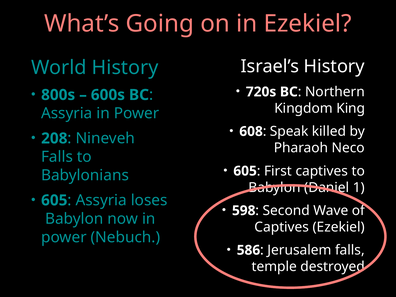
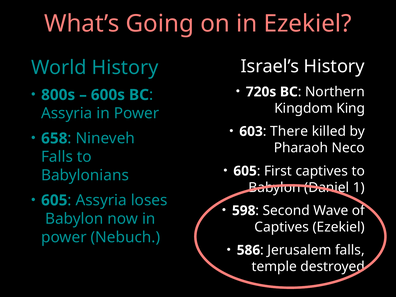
608: 608 -> 603
Speak: Speak -> There
208: 208 -> 658
